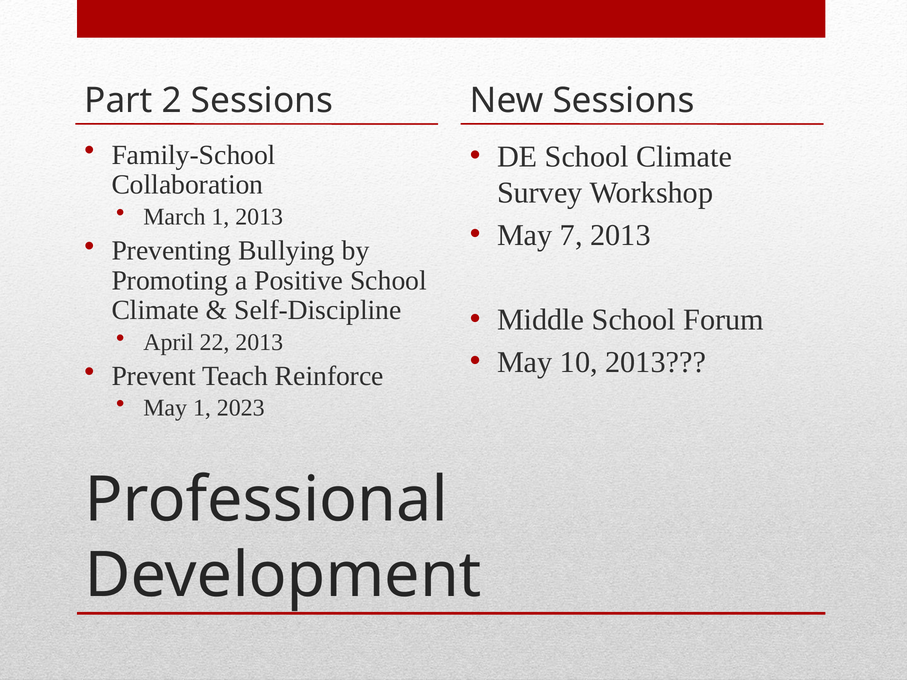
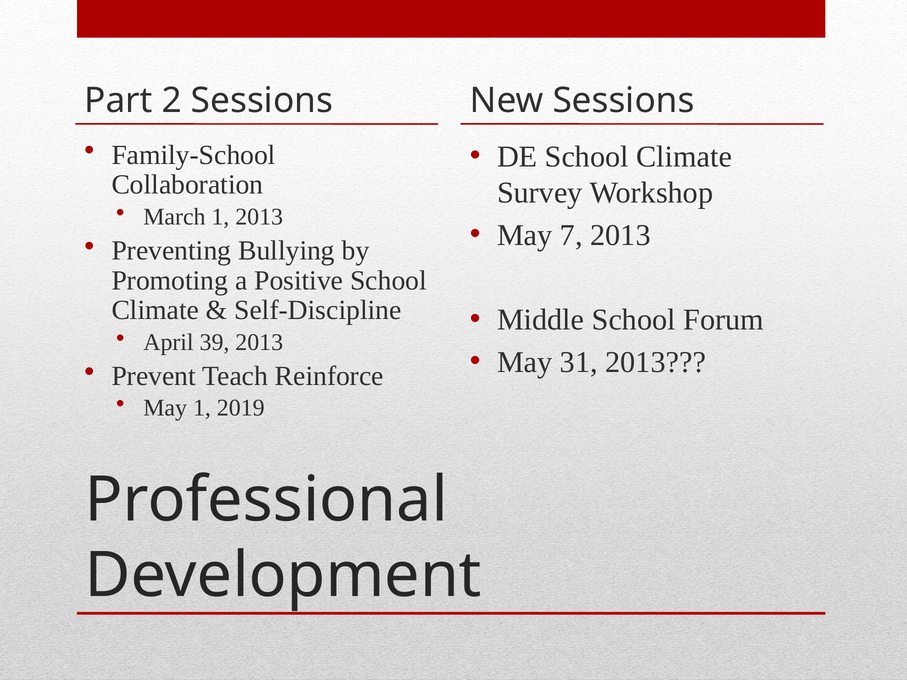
22: 22 -> 39
10: 10 -> 31
2023: 2023 -> 2019
